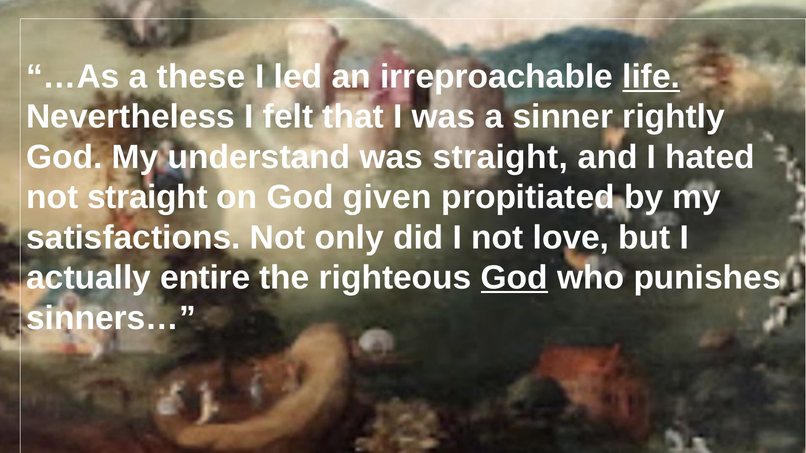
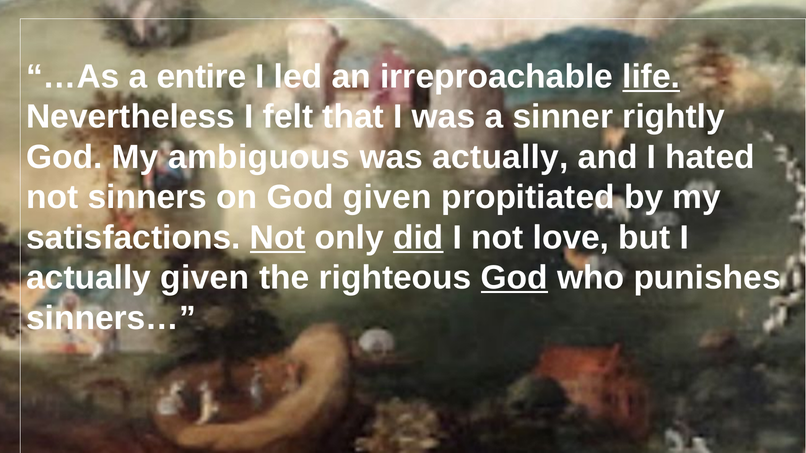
these: these -> entire
understand: understand -> ambiguous
was straight: straight -> actually
not straight: straight -> sinners
Not at (278, 238) underline: none -> present
did underline: none -> present
actually entire: entire -> given
